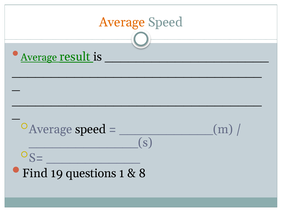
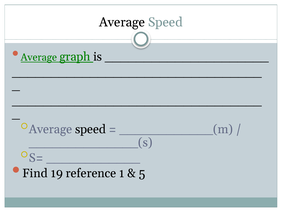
Average at (122, 22) colour: orange -> black
result: result -> graph
questions: questions -> reference
8: 8 -> 5
